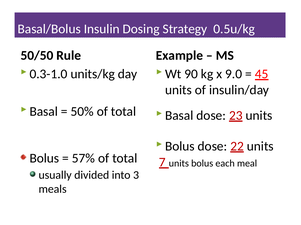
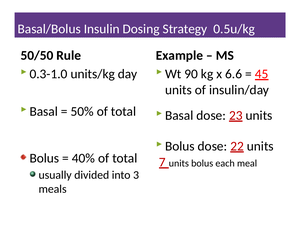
9.0: 9.0 -> 6.6
57%: 57% -> 40%
